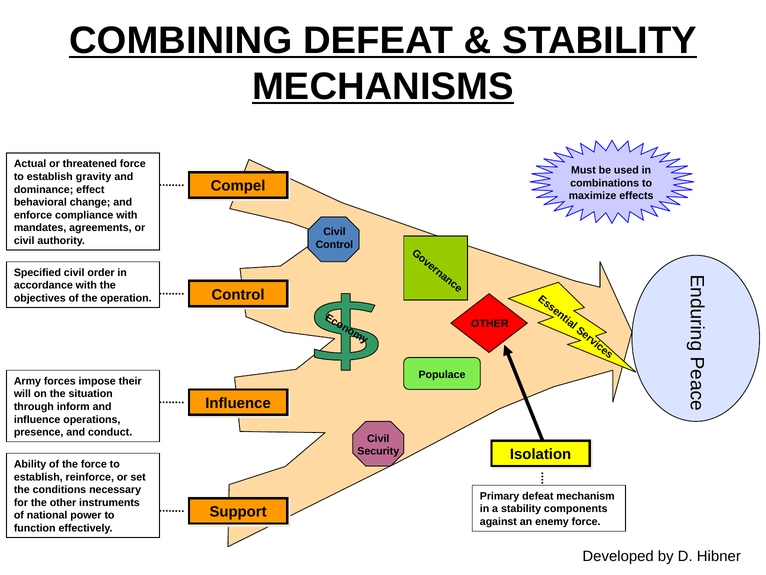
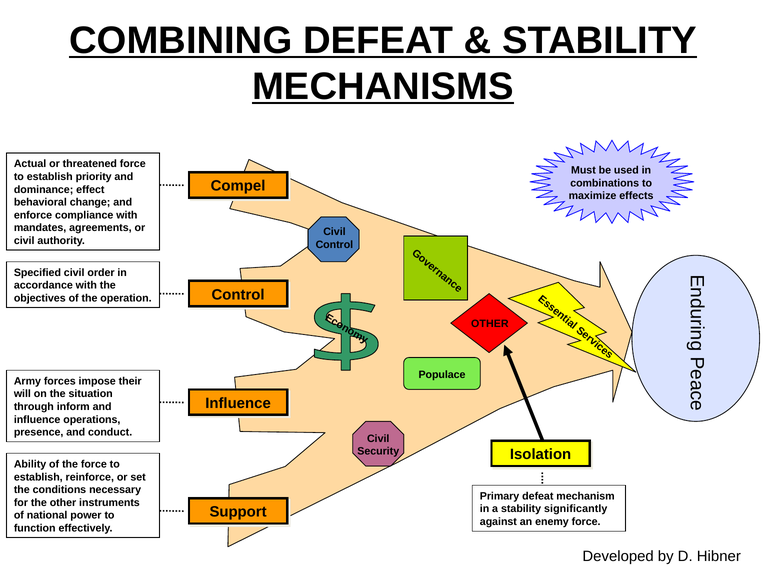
gravity: gravity -> priority
components: components -> significantly
